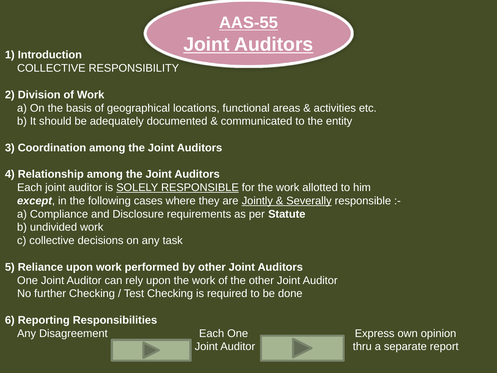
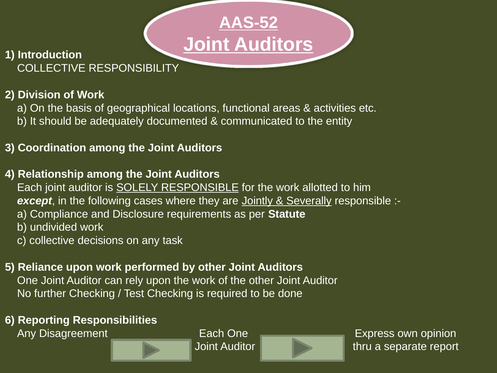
AAS-55: AAS-55 -> AAS-52
